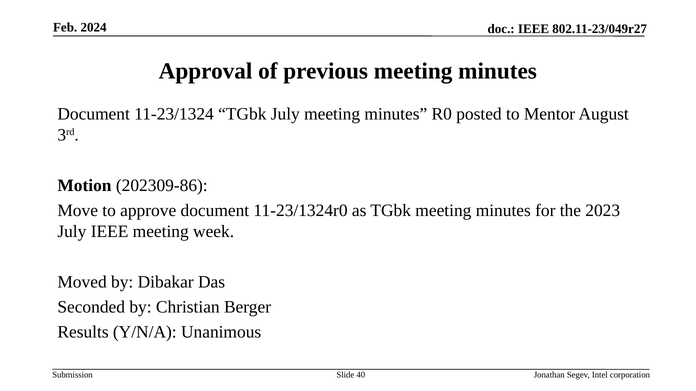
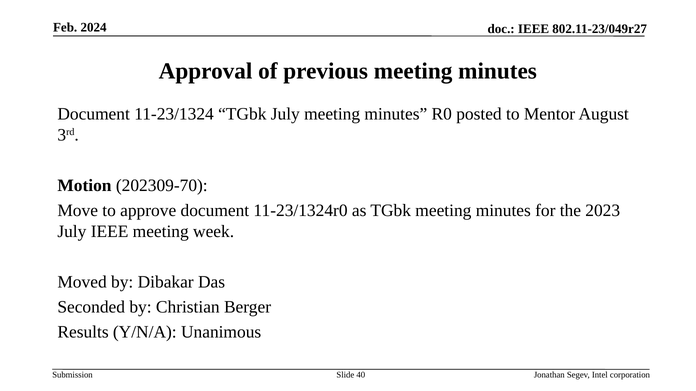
202309-86: 202309-86 -> 202309-70
